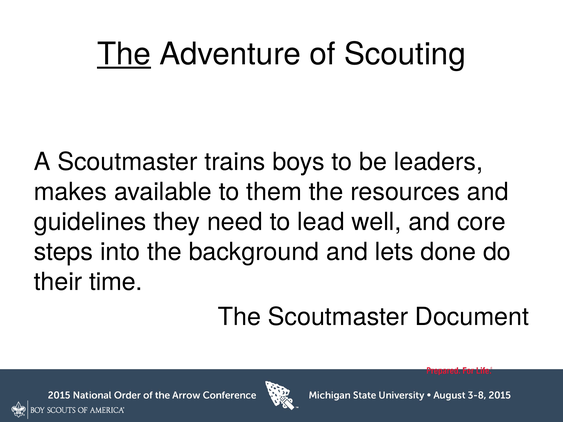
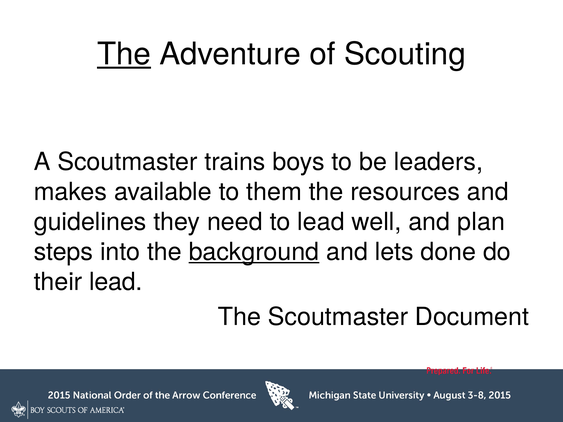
core: core -> plan
background underline: none -> present
their time: time -> lead
